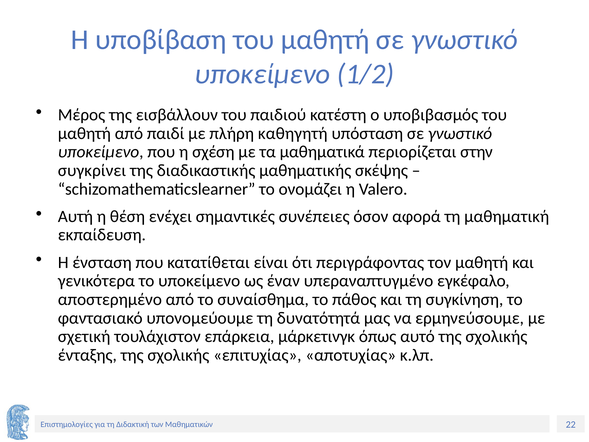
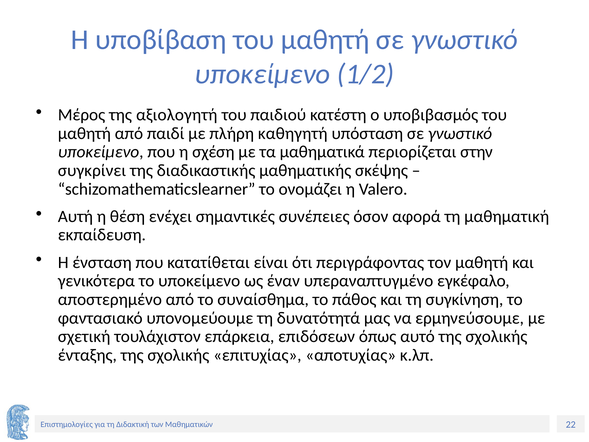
εισβάλλουν: εισβάλλουν -> αξιολογητή
μάρκετινγκ: μάρκετινγκ -> επιδόσεων
